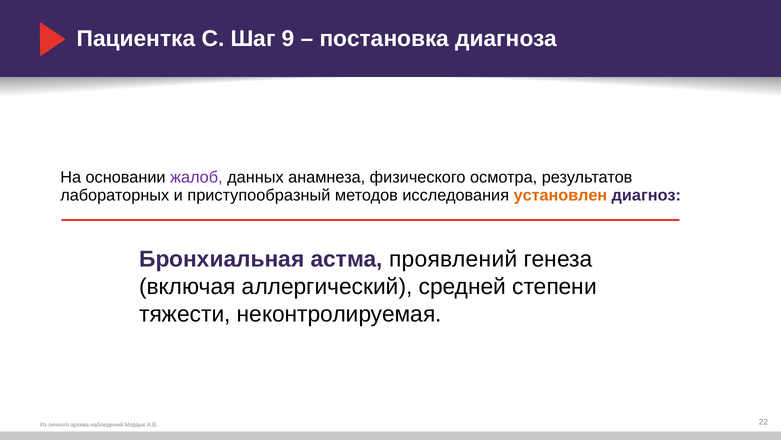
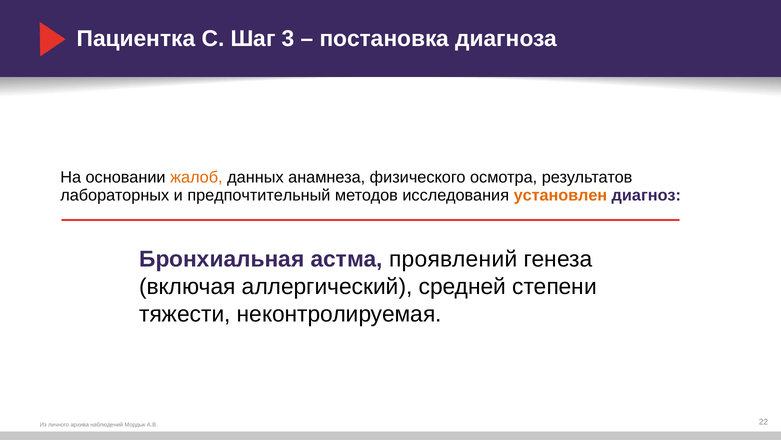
9: 9 -> 3
жалоб colour: purple -> orange
приступообразный: приступообразный -> предпочтительный
